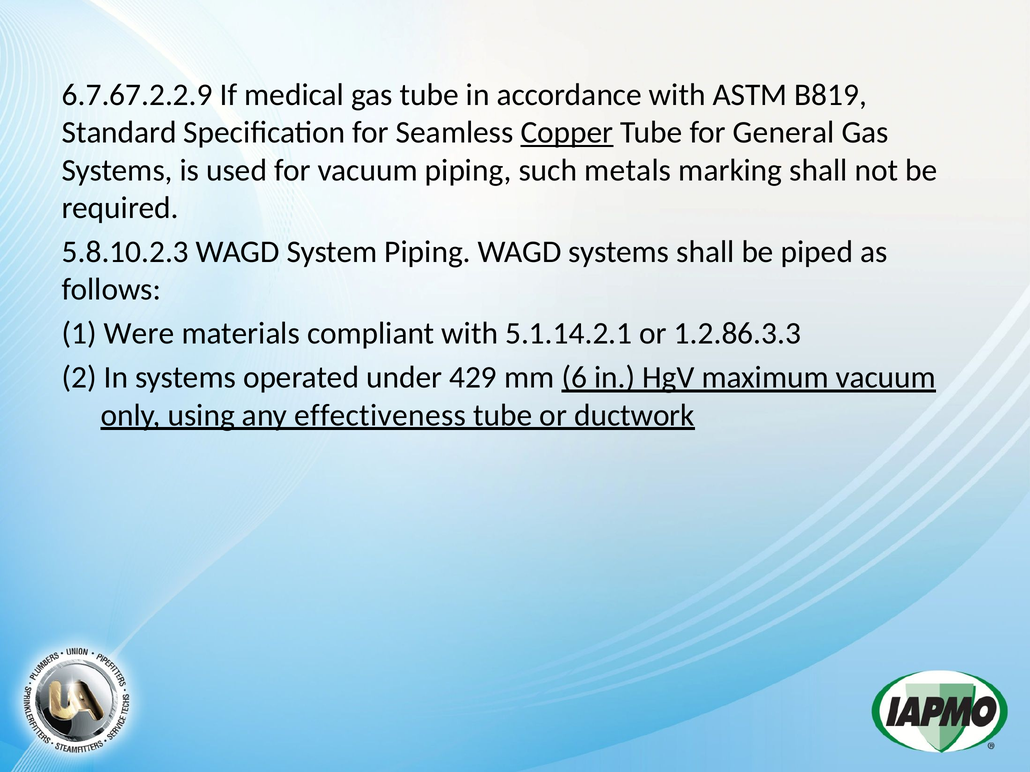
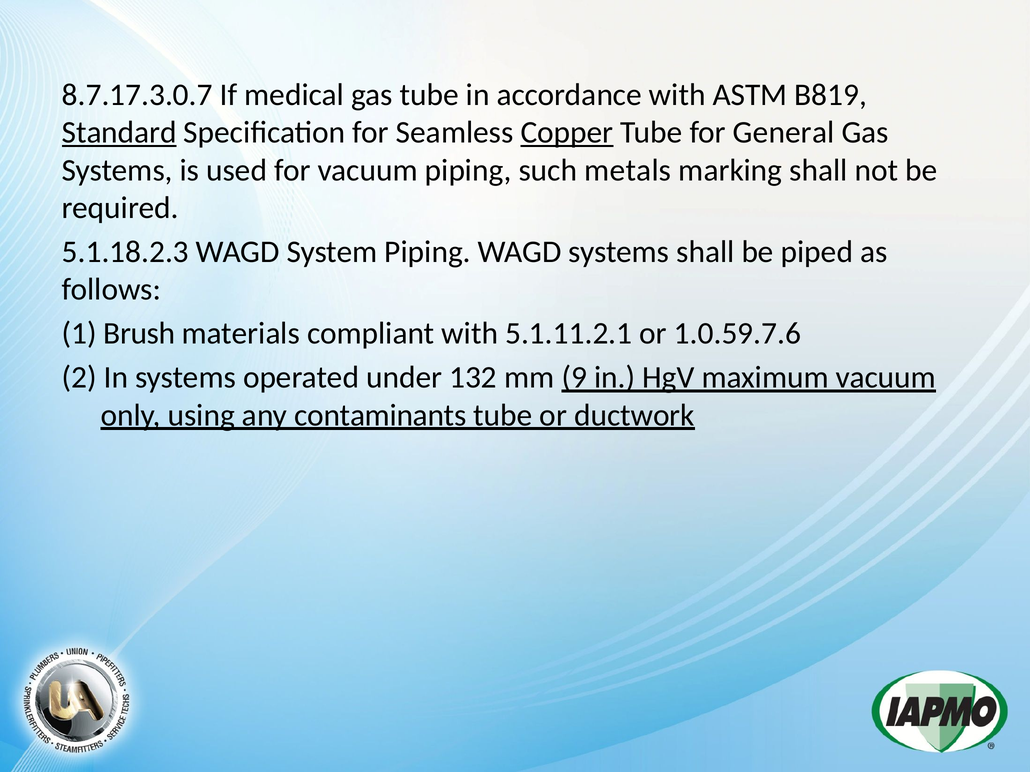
6.7.67.2.2.9: 6.7.67.2.2.9 -> 8.7.17.3.0.7
Standard underline: none -> present
5.8.10.2.3: 5.8.10.2.3 -> 5.1.18.2.3
Were: Were -> Brush
5.1.14.2.1: 5.1.14.2.1 -> 5.1.11.2.1
1.2.86.3.3: 1.2.86.3.3 -> 1.0.59.7.6
429: 429 -> 132
6: 6 -> 9
effectiveness: effectiveness -> contaminants
